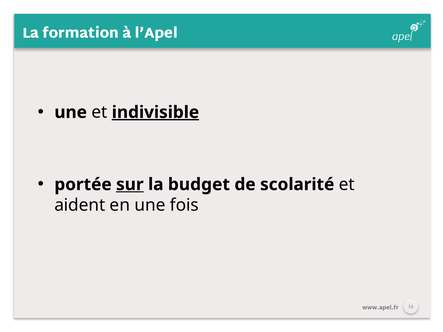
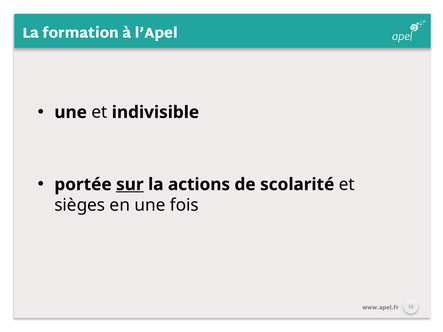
indivisible underline: present -> none
budget: budget -> actions
aident: aident -> sièges
